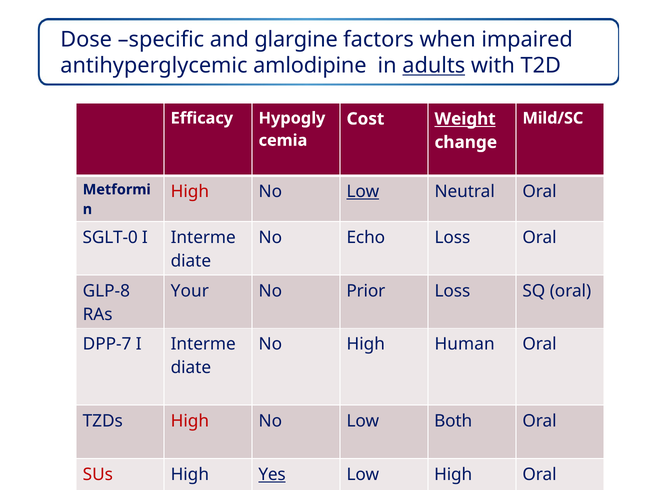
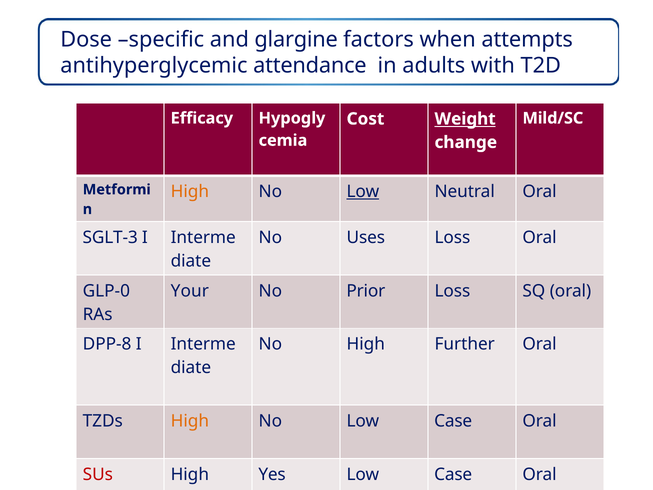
impaired: impaired -> attempts
amlodipine: amlodipine -> attendance
adults underline: present -> none
High at (190, 191) colour: red -> orange
SGLT-0: SGLT-0 -> SGLT-3
Echo: Echo -> Uses
GLP-8: GLP-8 -> GLP-0
DPP-7: DPP-7 -> DPP-8
Human: Human -> Further
High at (190, 421) colour: red -> orange
No Low Both: Both -> Case
Yes underline: present -> none
High at (453, 474): High -> Case
